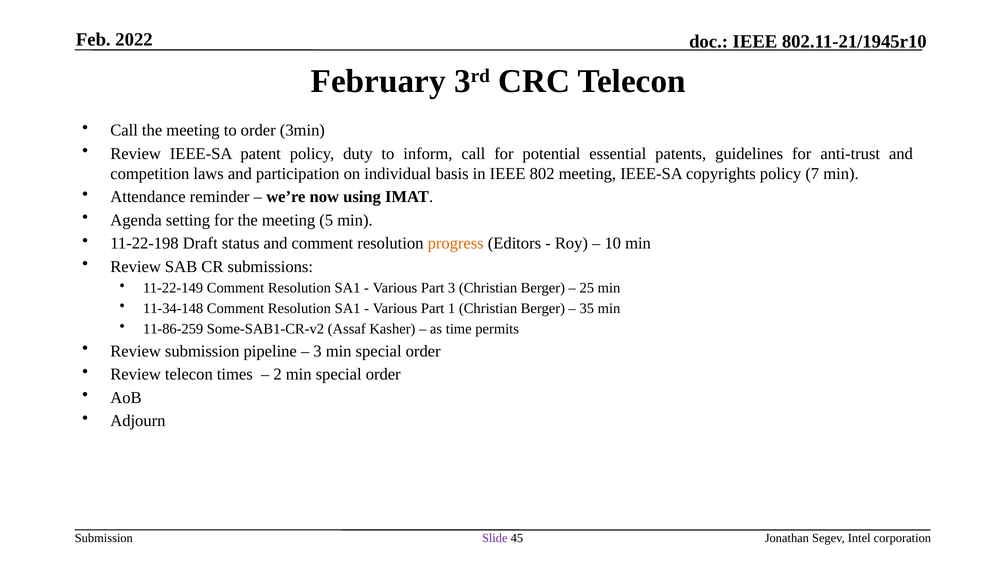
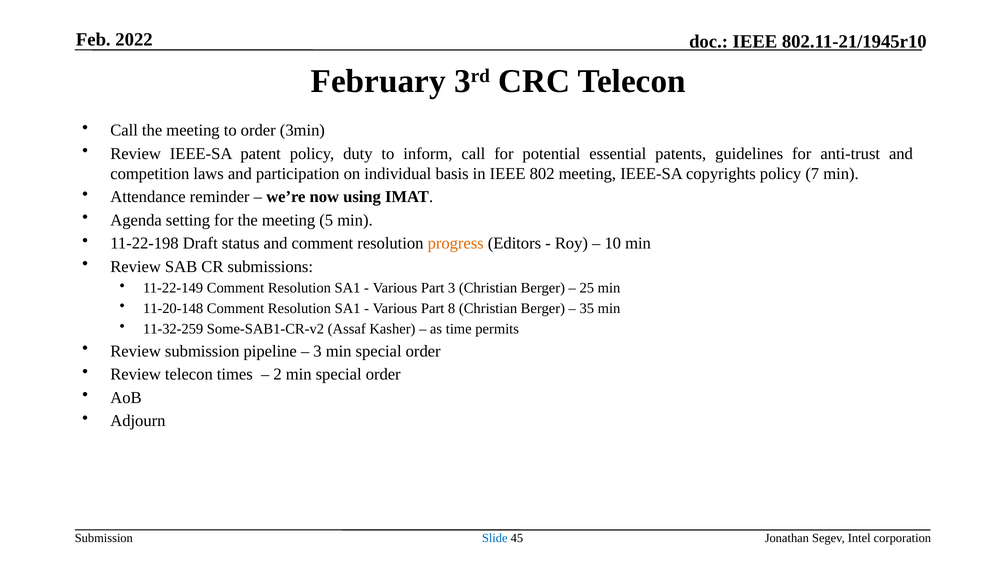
11-34-148: 11-34-148 -> 11-20-148
1: 1 -> 8
11-86-259: 11-86-259 -> 11-32-259
Slide colour: purple -> blue
